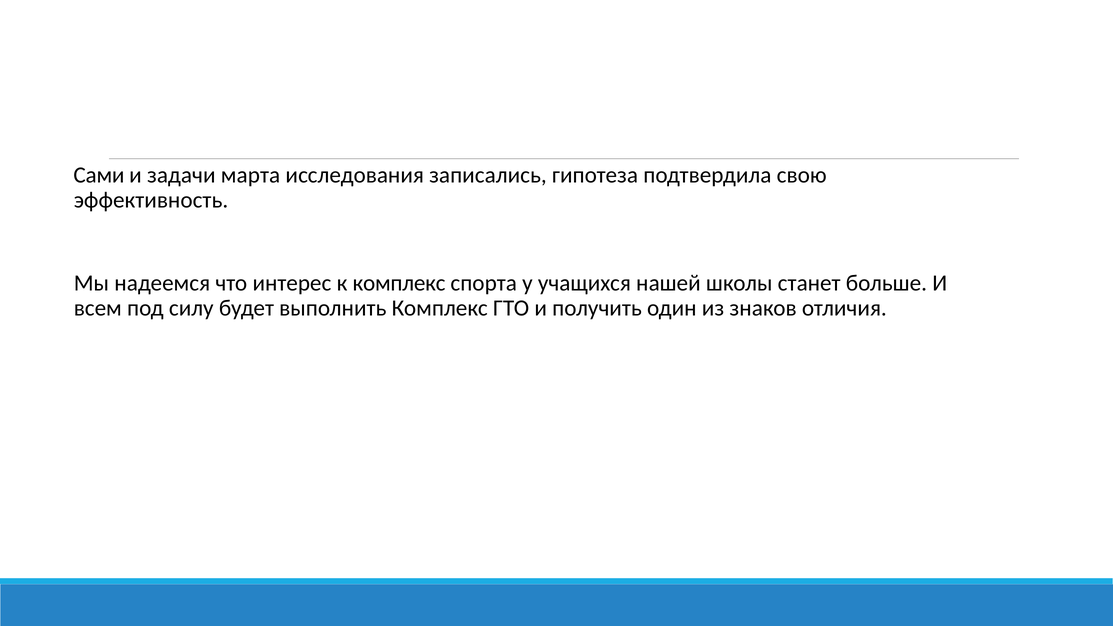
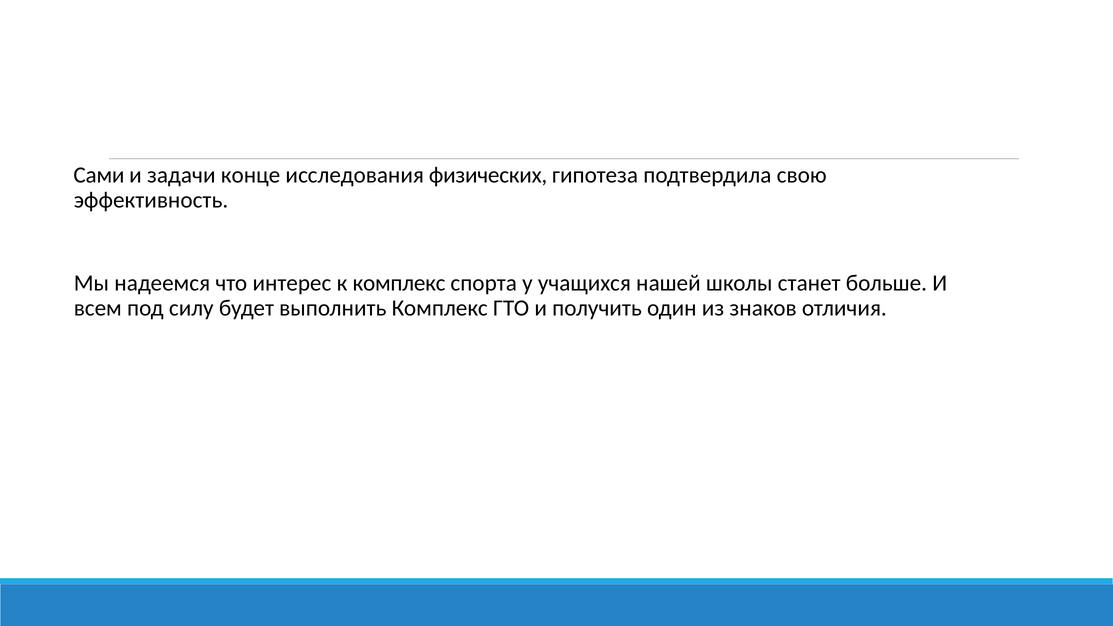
марта: марта -> конце
записались: записались -> физических
